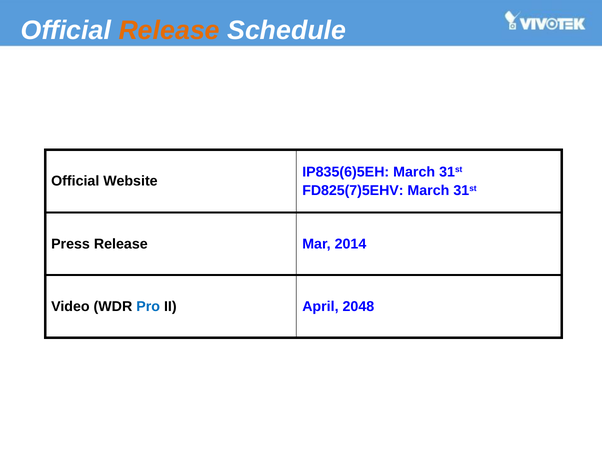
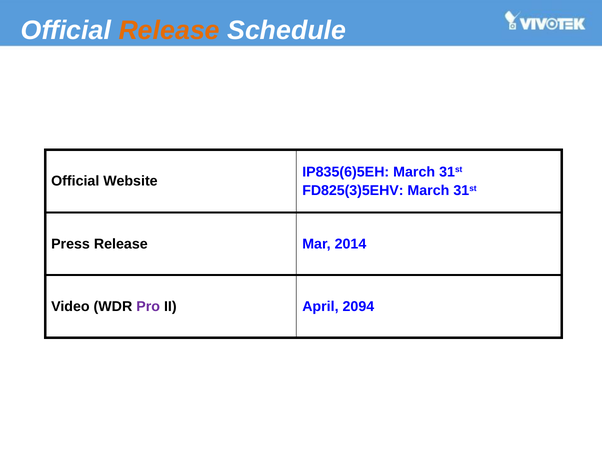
FD825(7)5EHV: FD825(7)5EHV -> FD825(3)5EHV
Pro colour: blue -> purple
2048: 2048 -> 2094
